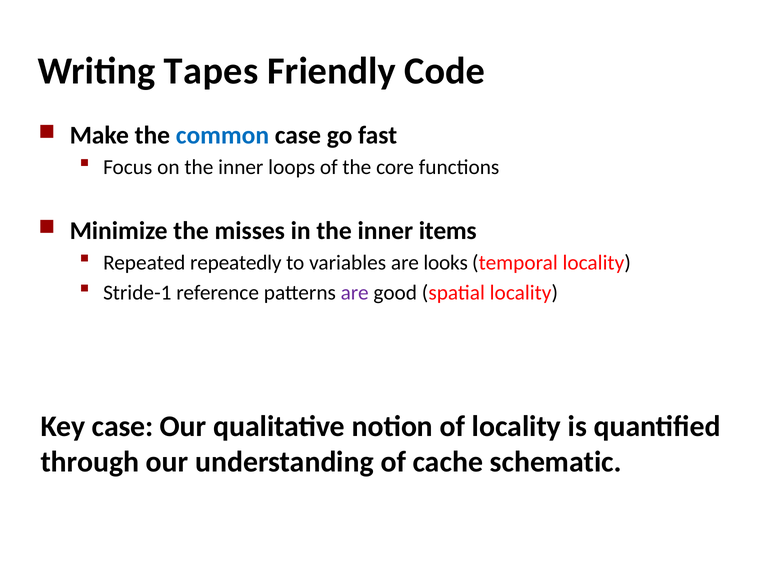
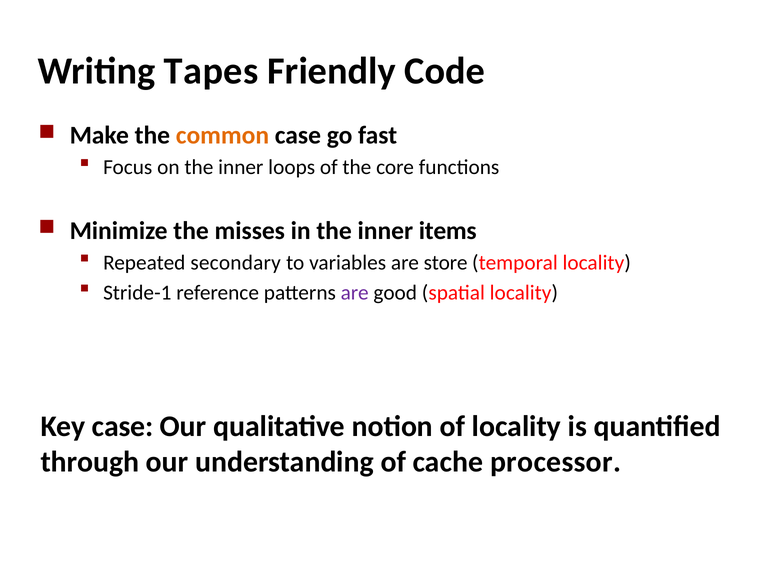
common colour: blue -> orange
repeatedly: repeatedly -> secondary
looks: looks -> store
schematic: schematic -> processor
